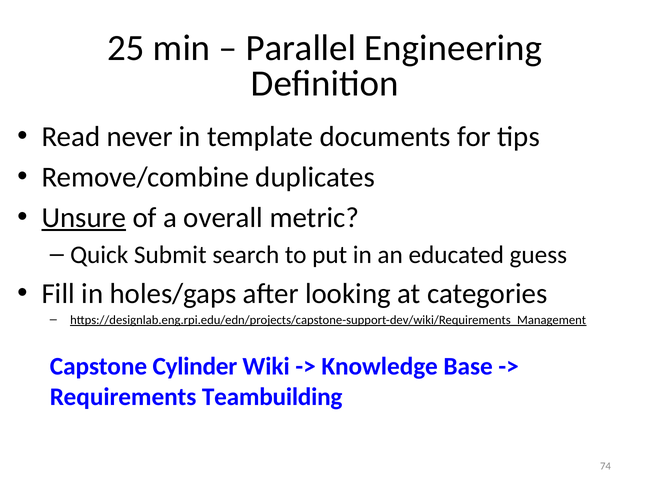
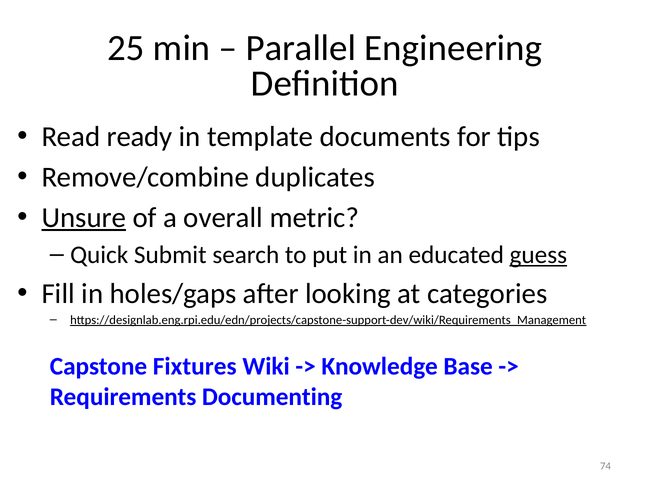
never: never -> ready
guess underline: none -> present
Cylinder: Cylinder -> Fixtures
Teambuilding: Teambuilding -> Documenting
